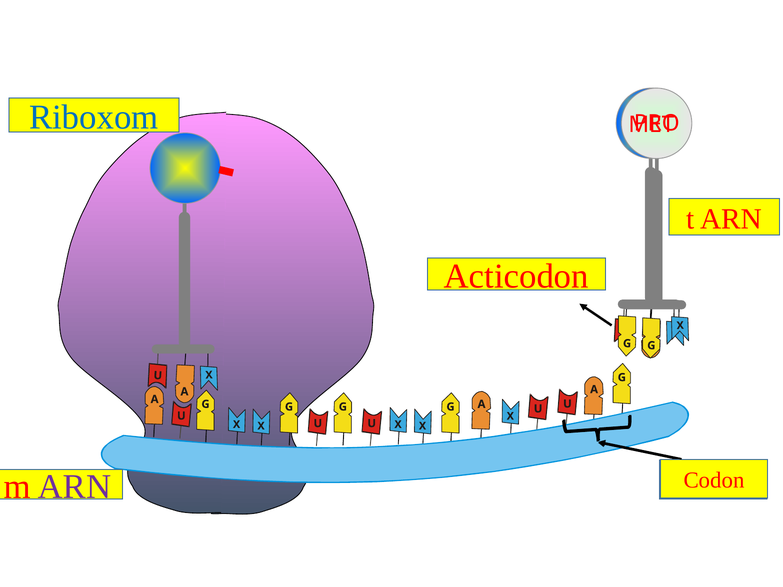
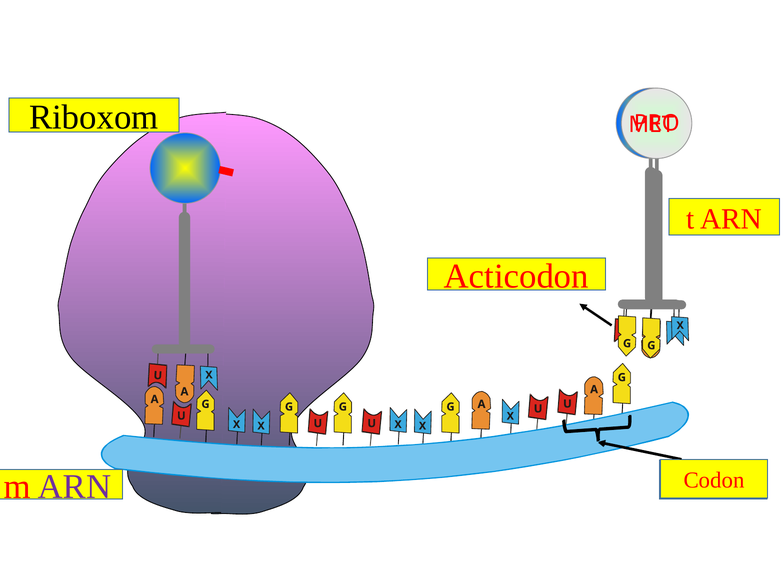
Riboxom colour: blue -> black
